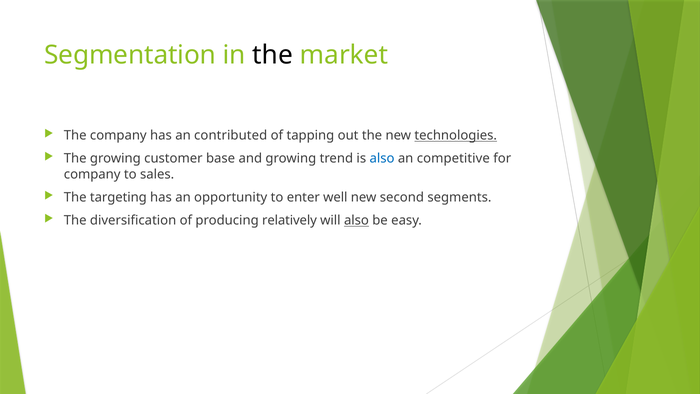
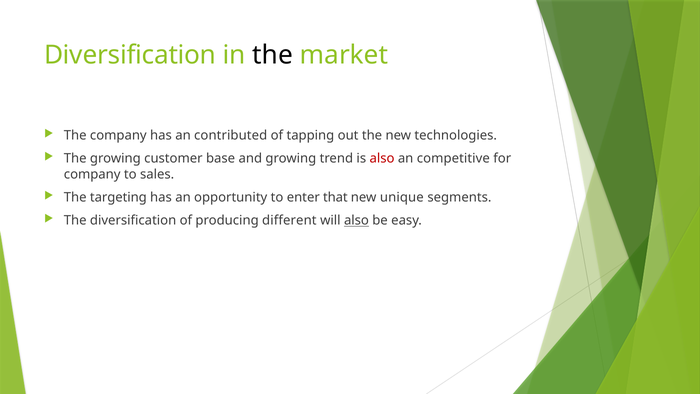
Segmentation at (130, 55): Segmentation -> Diversification
technologies underline: present -> none
also at (382, 159) colour: blue -> red
well: well -> that
second: second -> unique
relatively: relatively -> different
